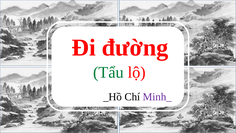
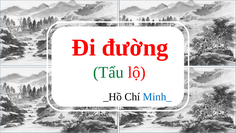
Minh_ colour: purple -> blue
